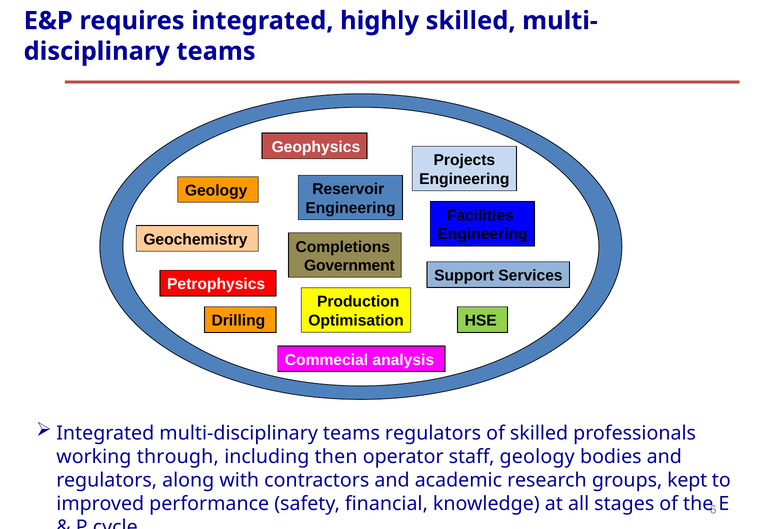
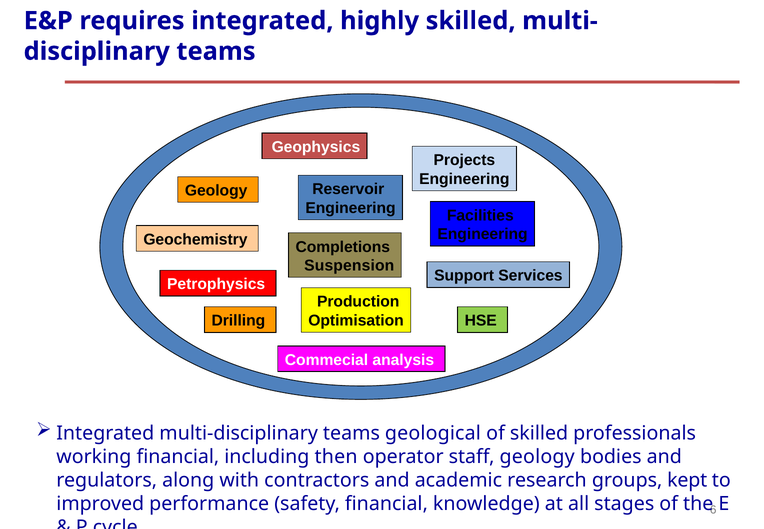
Government: Government -> Suspension
teams regulators: regulators -> geological
working through: through -> financial
